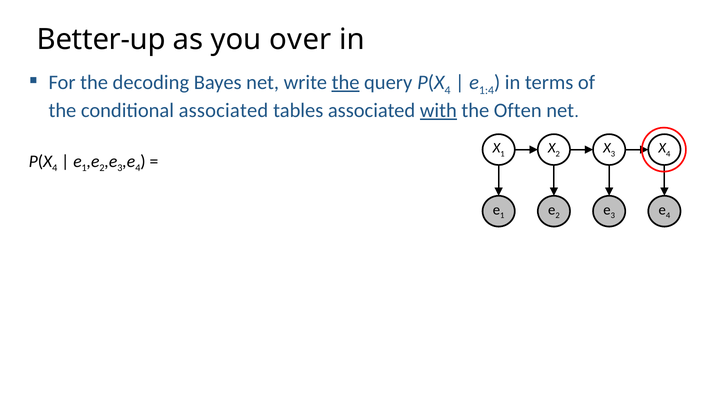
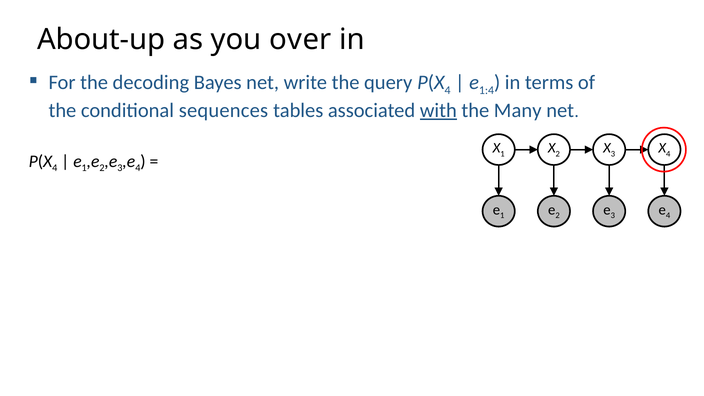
Better-up: Better-up -> About-up
the at (346, 82) underline: present -> none
conditional associated: associated -> sequences
Often: Often -> Many
